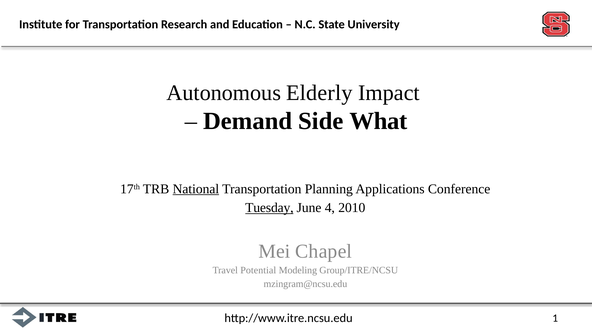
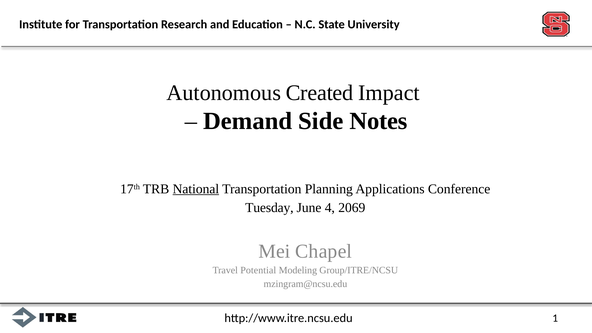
Elderly: Elderly -> Created
What: What -> Notes
Tuesday underline: present -> none
2010: 2010 -> 2069
